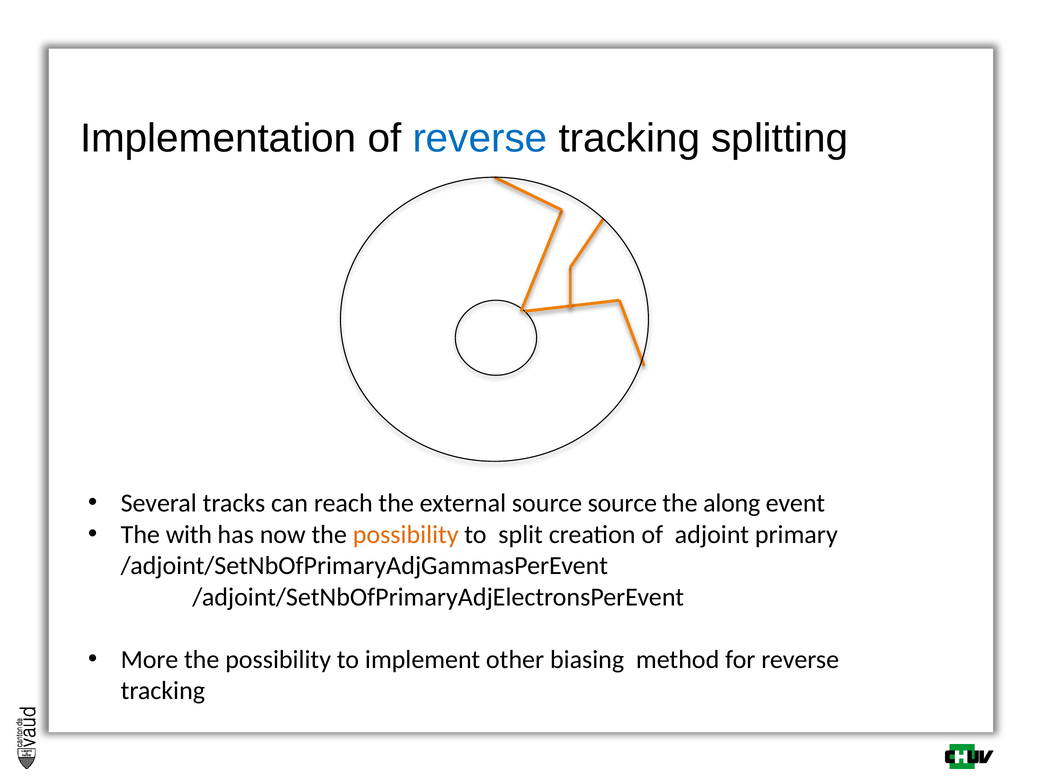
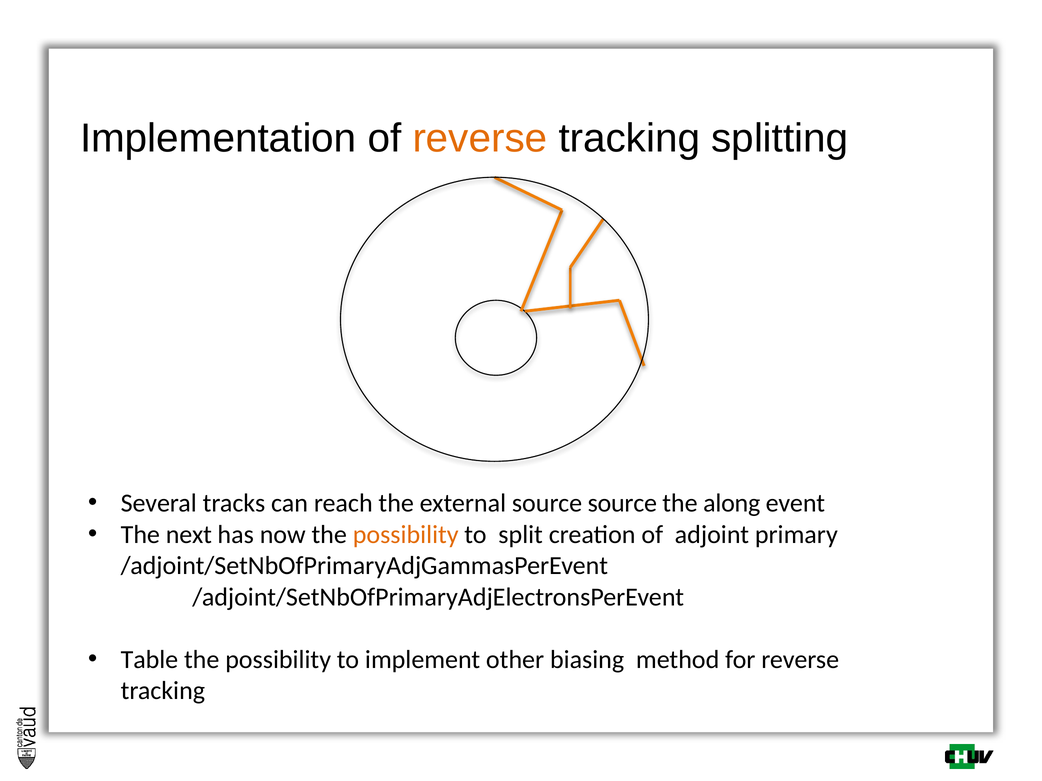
reverse at (480, 139) colour: blue -> orange
with: with -> next
More: More -> Table
